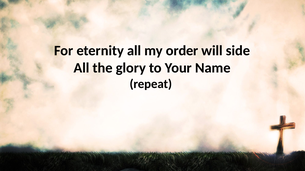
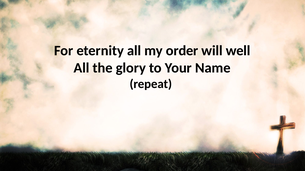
side: side -> well
